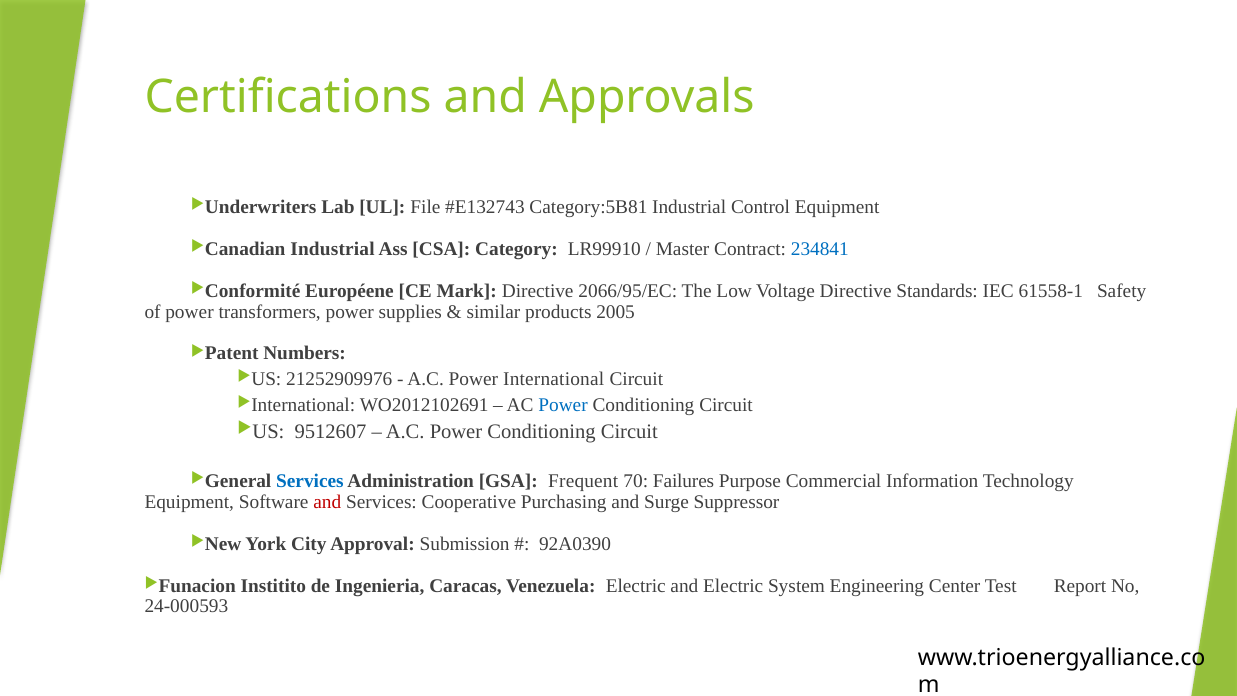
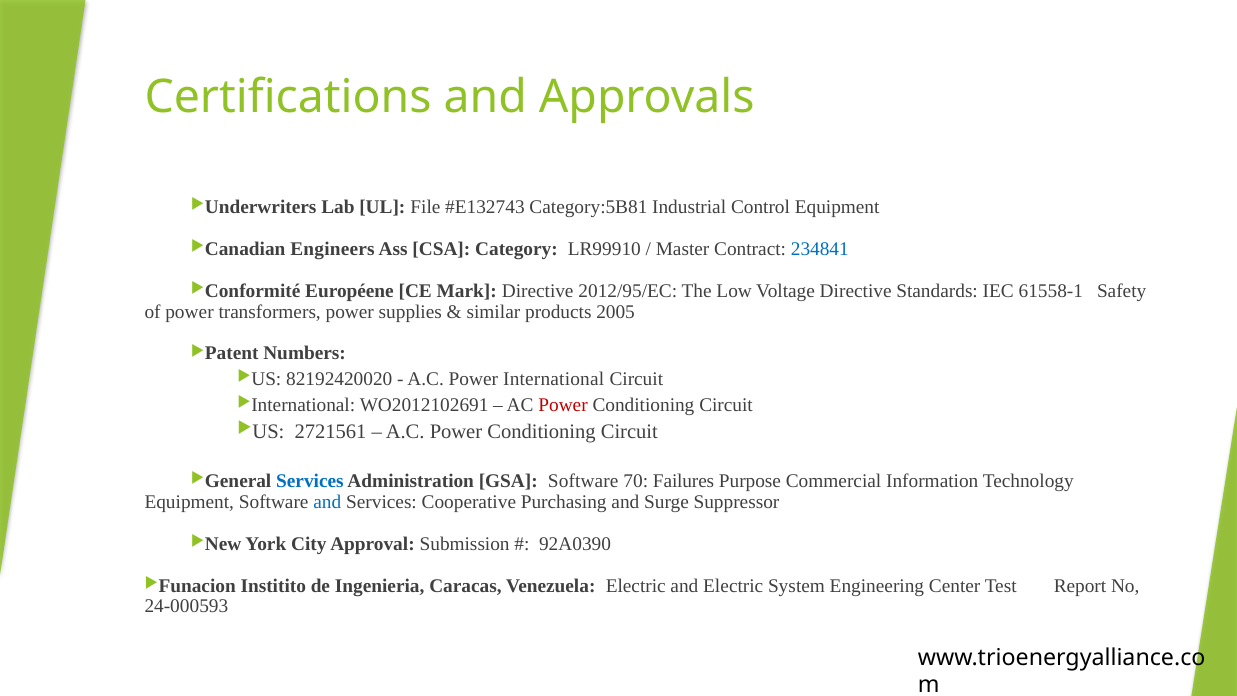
Industrial at (332, 249): Industrial -> Engineers
2066/95/EC: 2066/95/EC -> 2012/95/EC
21252909976: 21252909976 -> 82192420020
Power at (563, 405) colour: blue -> red
9512607: 9512607 -> 2721561
GSA Frequent: Frequent -> Software
and at (327, 502) colour: red -> blue
